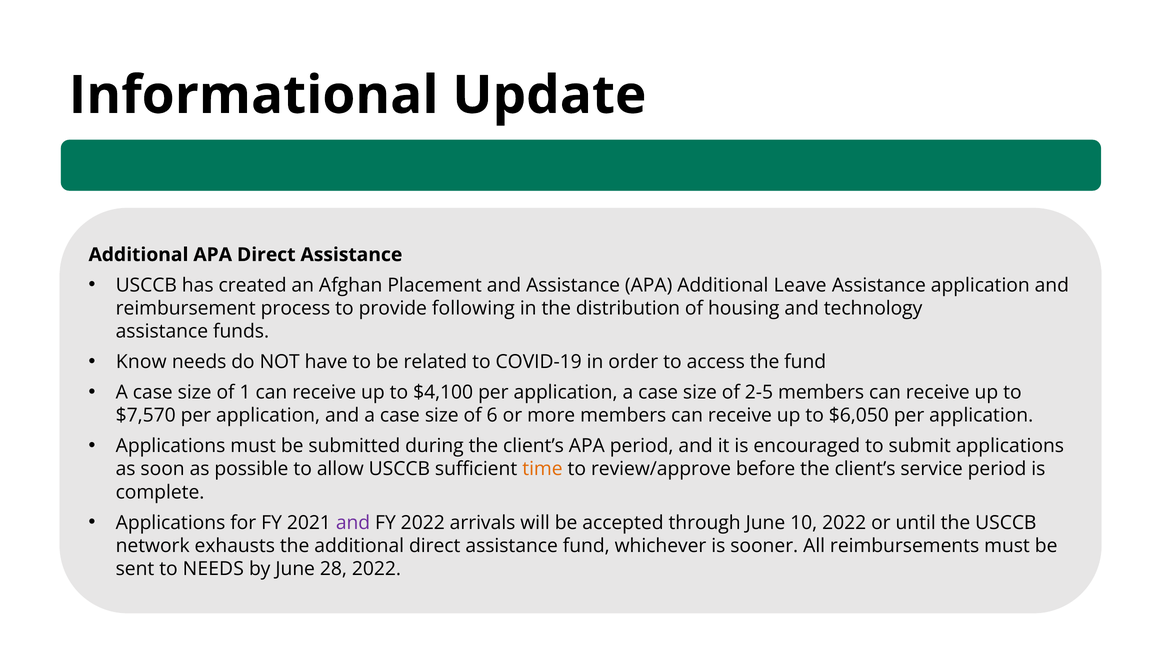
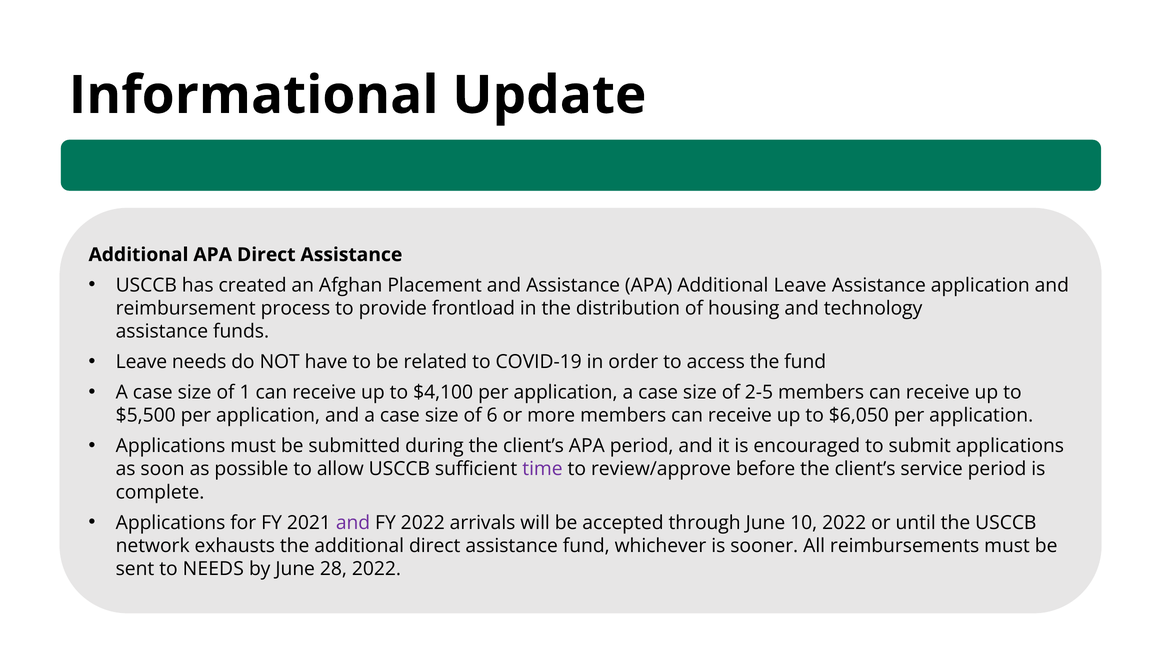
following: following -> frontload
Know at (141, 362): Know -> Leave
$7,570: $7,570 -> $5,500
time colour: orange -> purple
